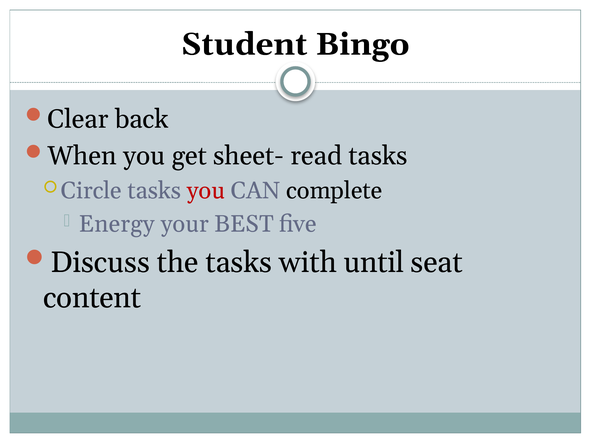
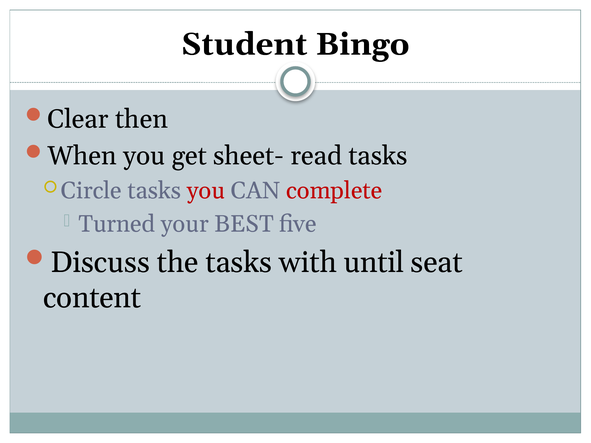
back: back -> then
complete colour: black -> red
Energy: Energy -> Turned
